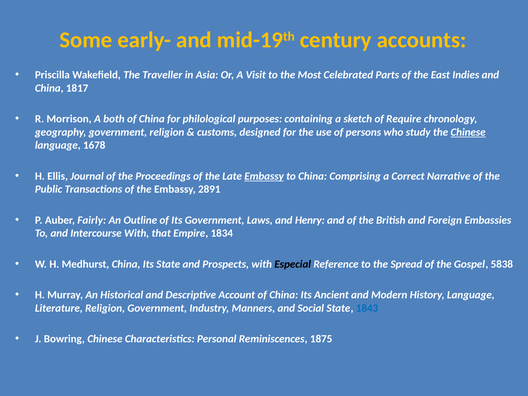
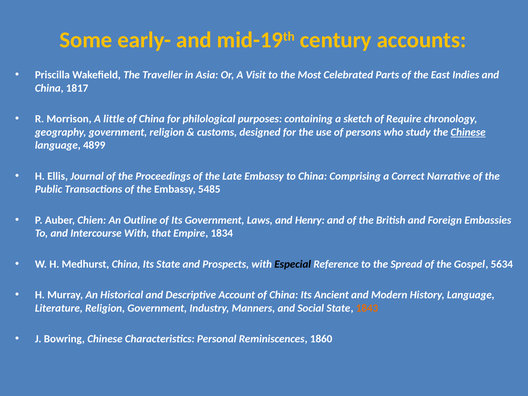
both: both -> little
1678: 1678 -> 4899
Embassy at (264, 176) underline: present -> none
2891: 2891 -> 5485
Fairly: Fairly -> Chien
5838: 5838 -> 5634
1843 colour: blue -> orange
1875: 1875 -> 1860
